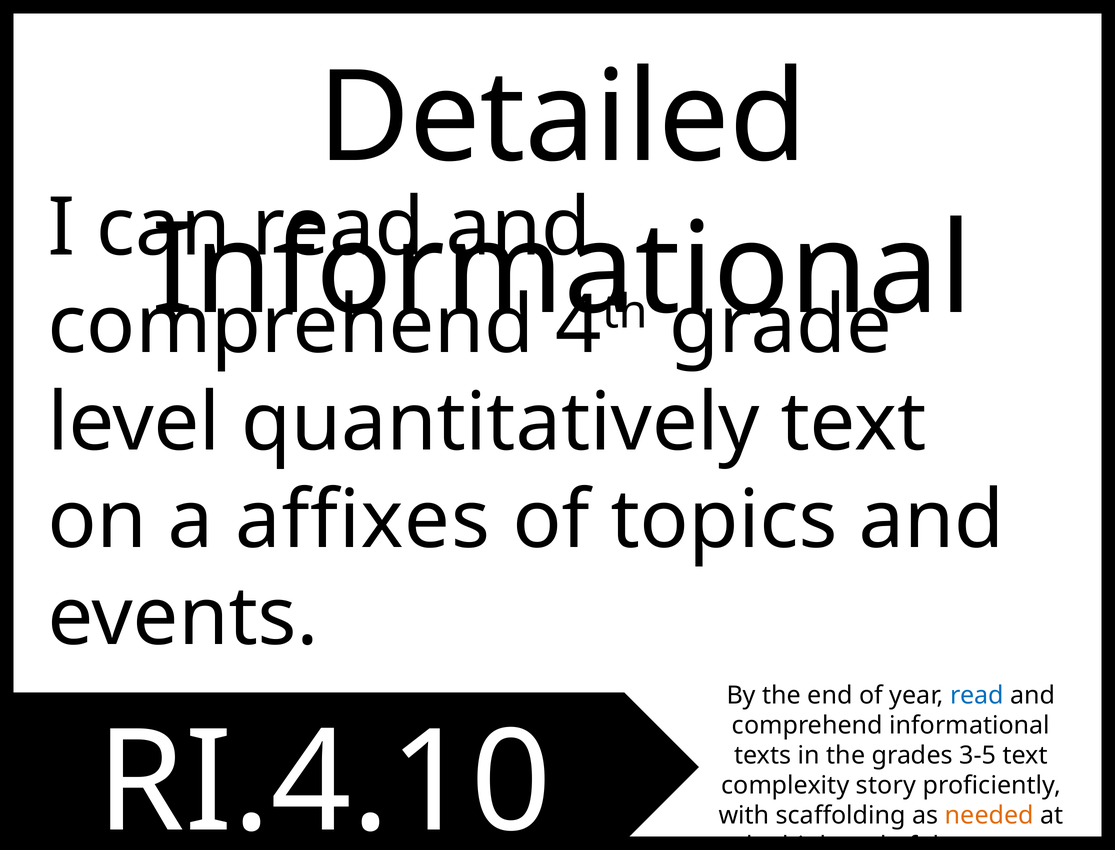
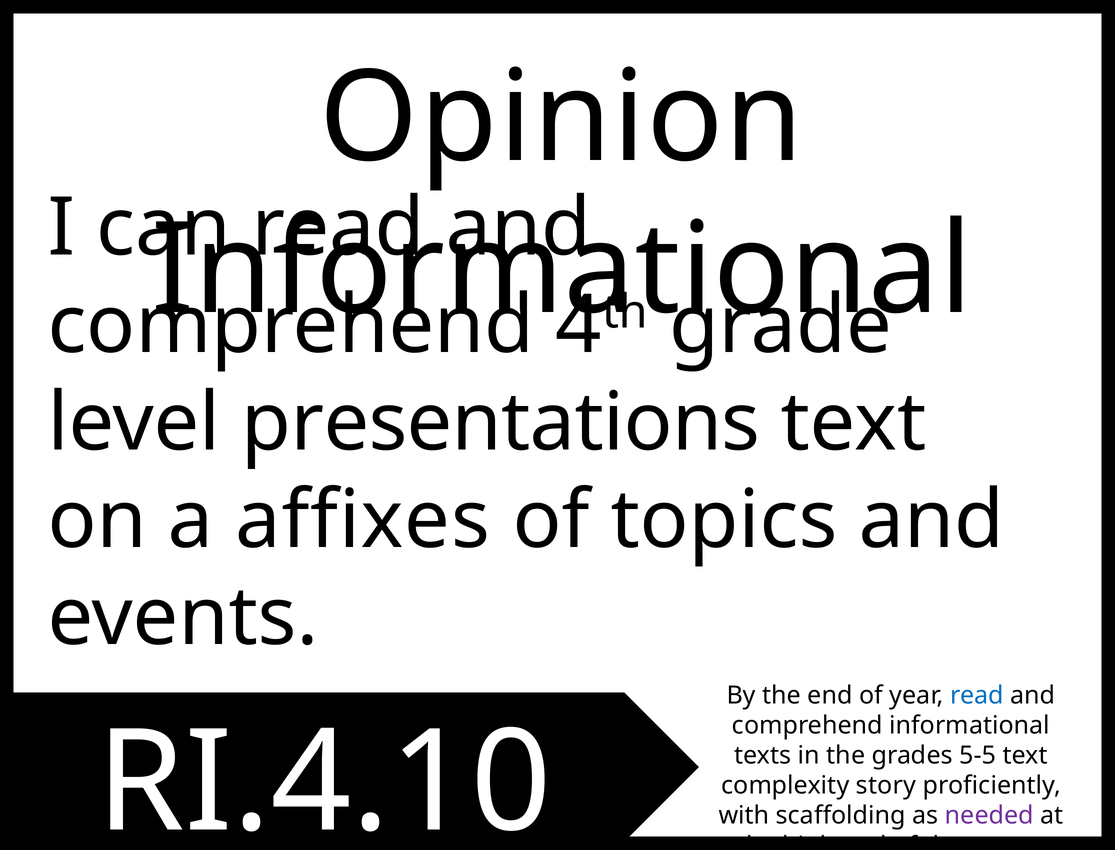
Detailed: Detailed -> Opinion
quantitatively: quantitatively -> presentations
3-5: 3-5 -> 5-5
needed colour: orange -> purple
